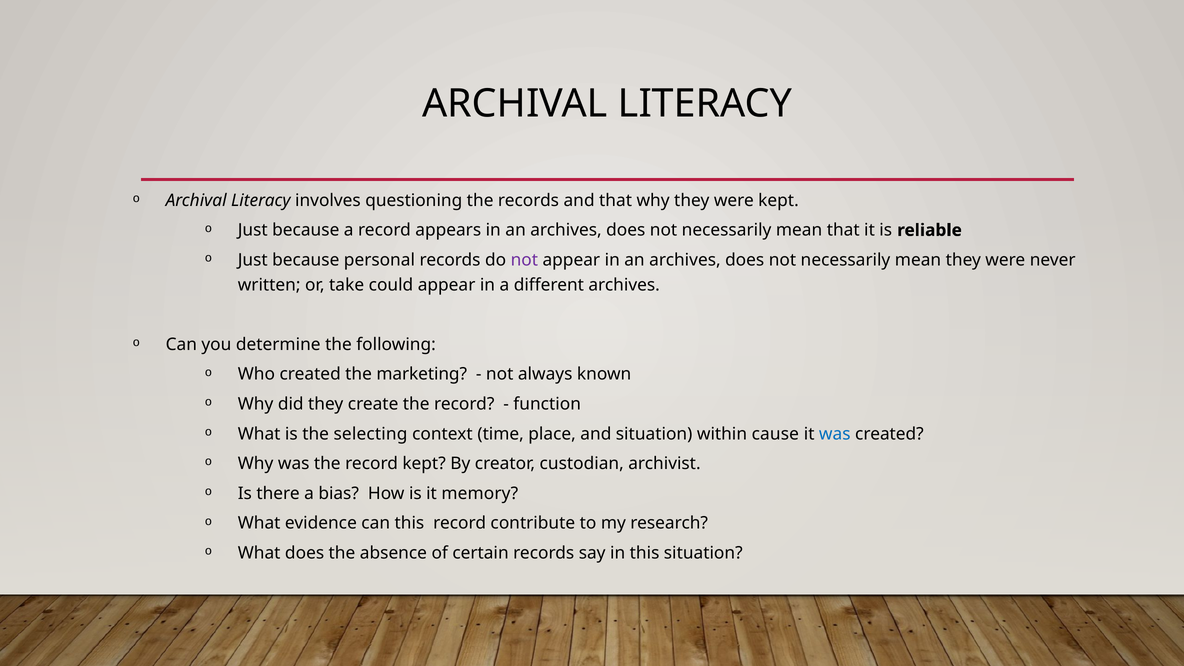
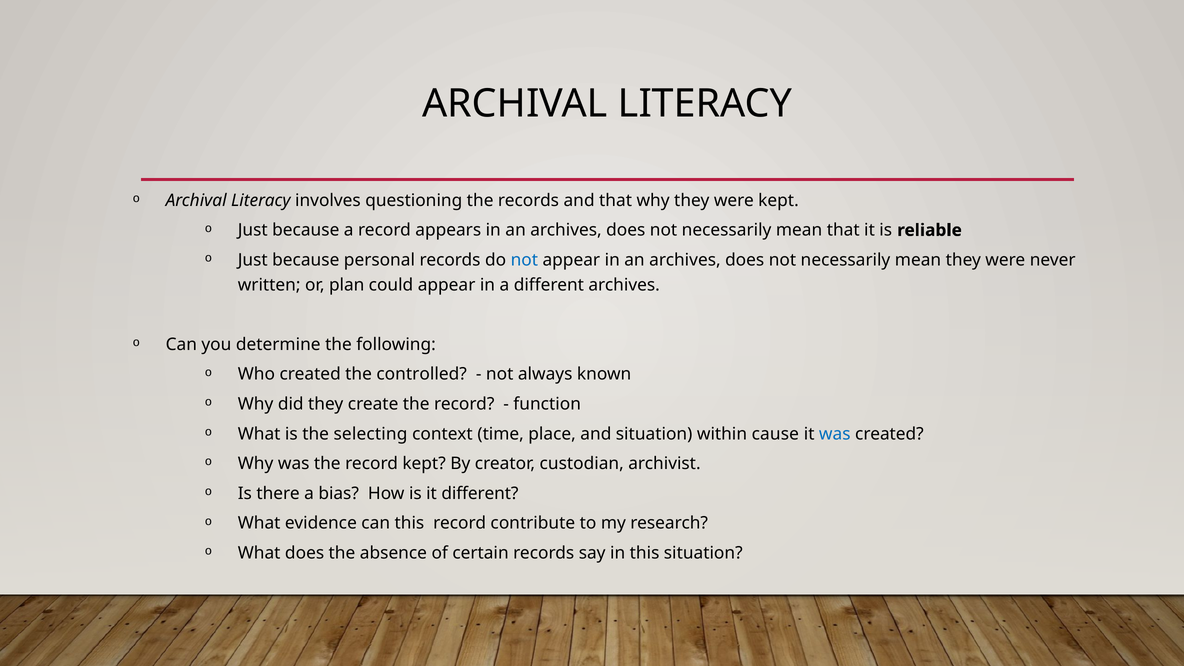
not at (524, 260) colour: purple -> blue
take: take -> plan
marketing: marketing -> controlled
it memory: memory -> different
